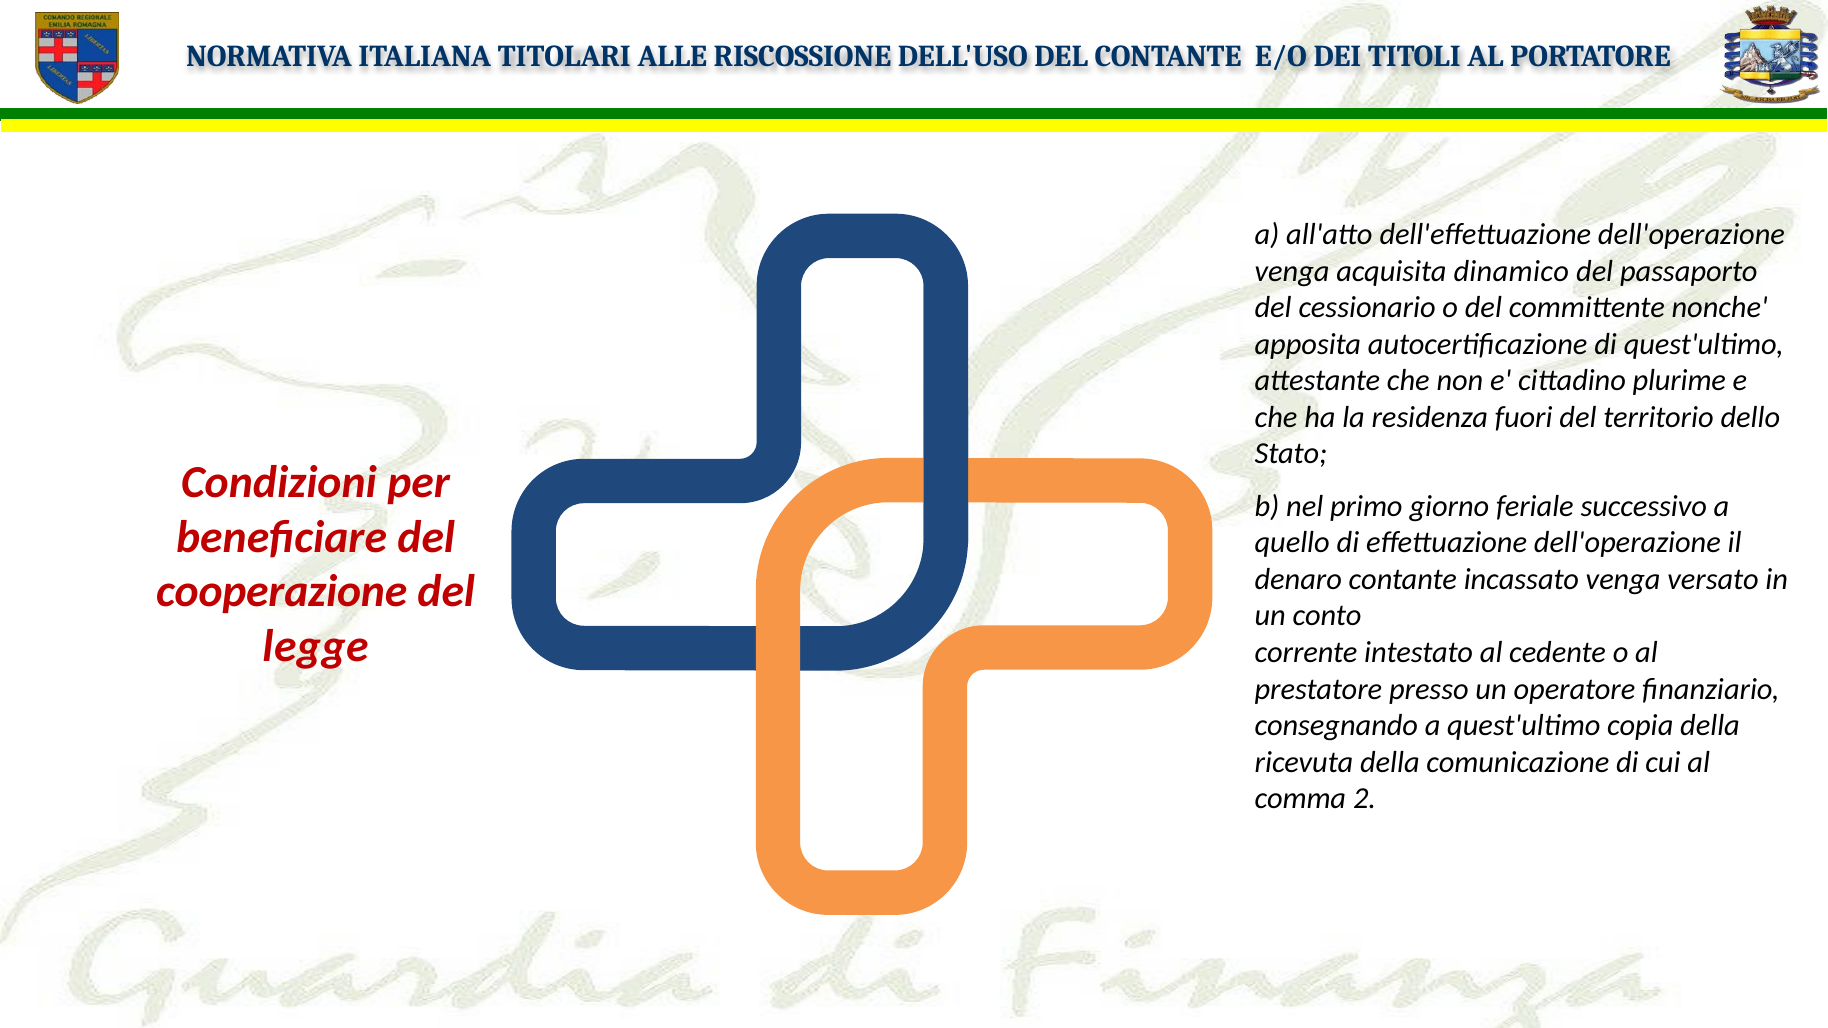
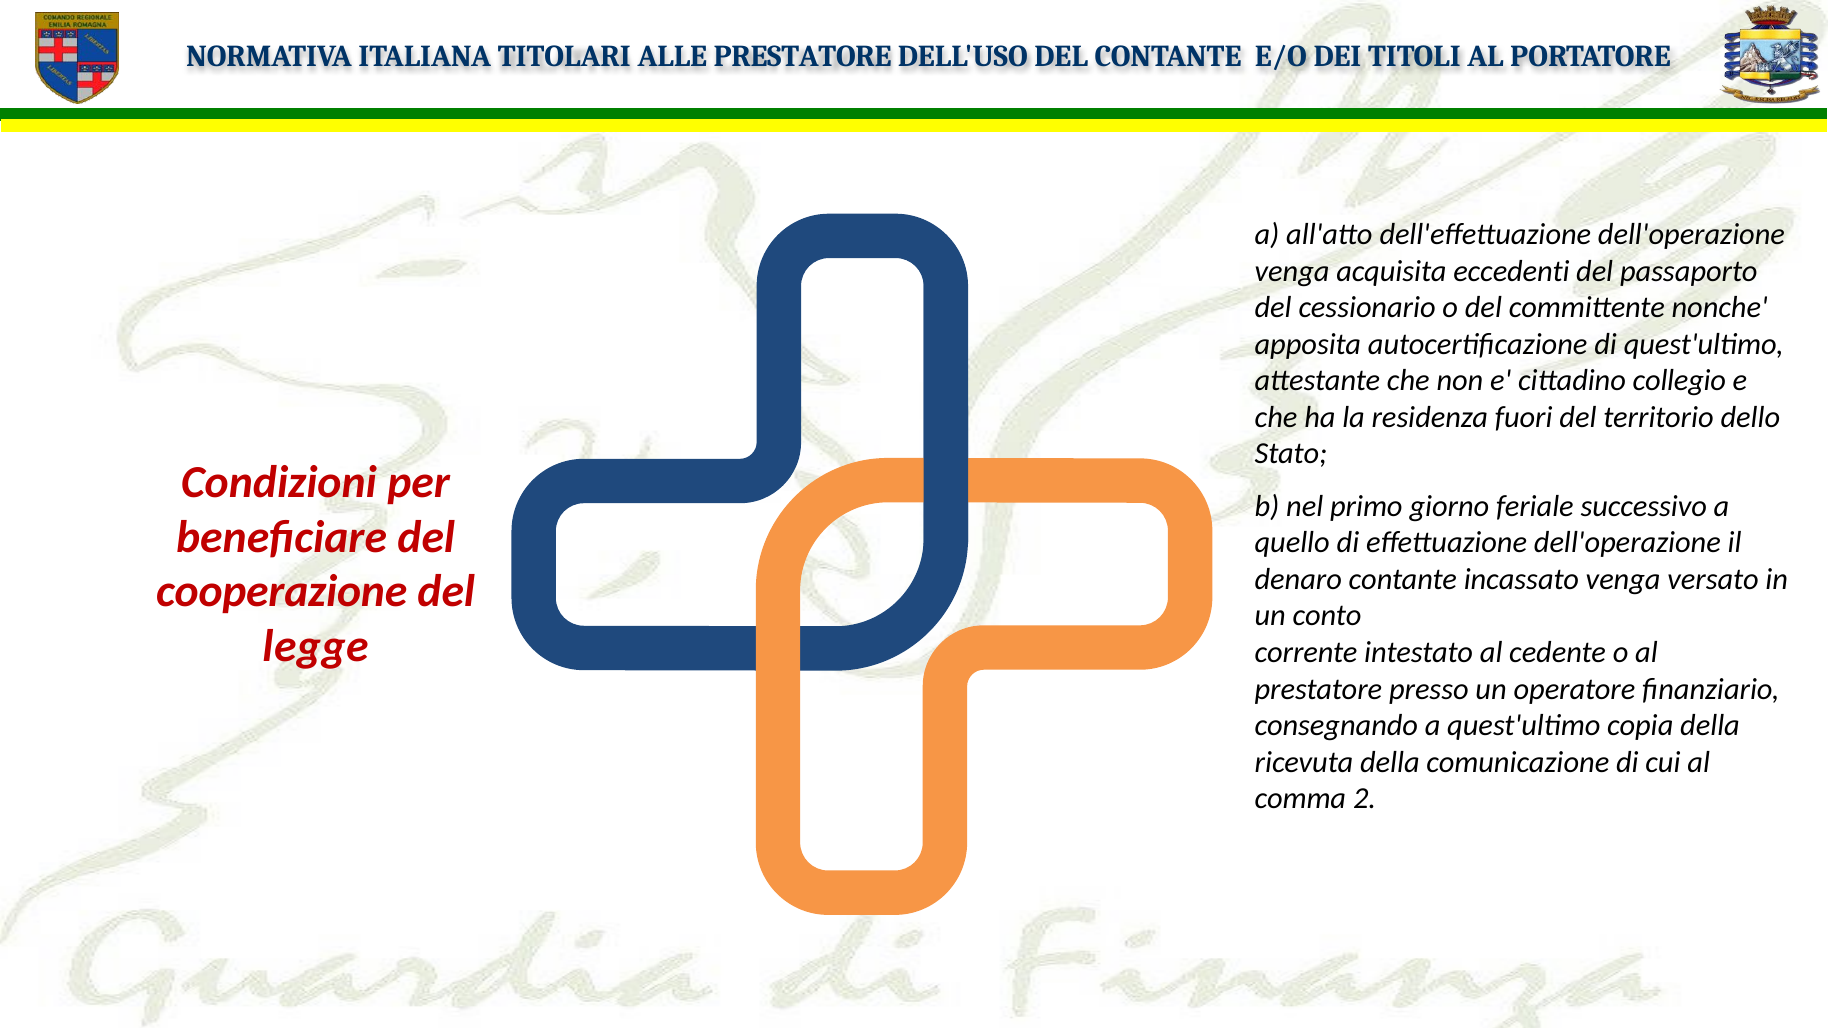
ALLE RISCOSSIONE: RISCOSSIONE -> PRESTATORE
dinamico: dinamico -> eccedenti
plurime: plurime -> collegio
